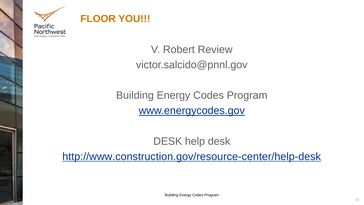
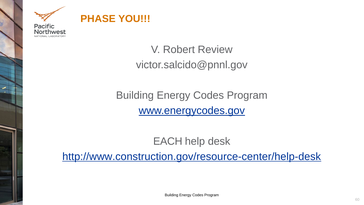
FLOOR: FLOOR -> PHASE
DESK at (168, 141): DESK -> EACH
